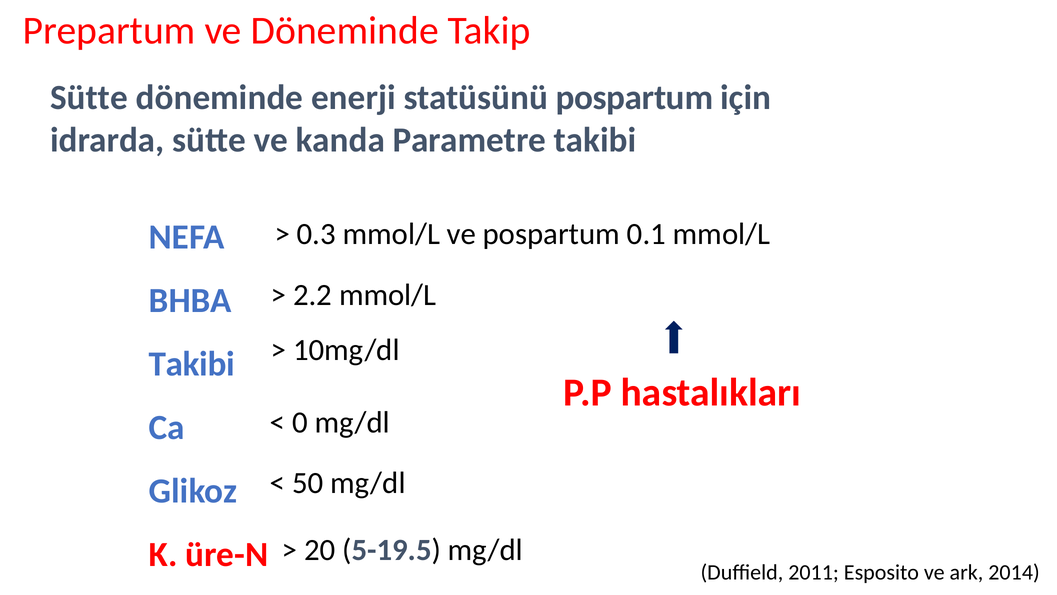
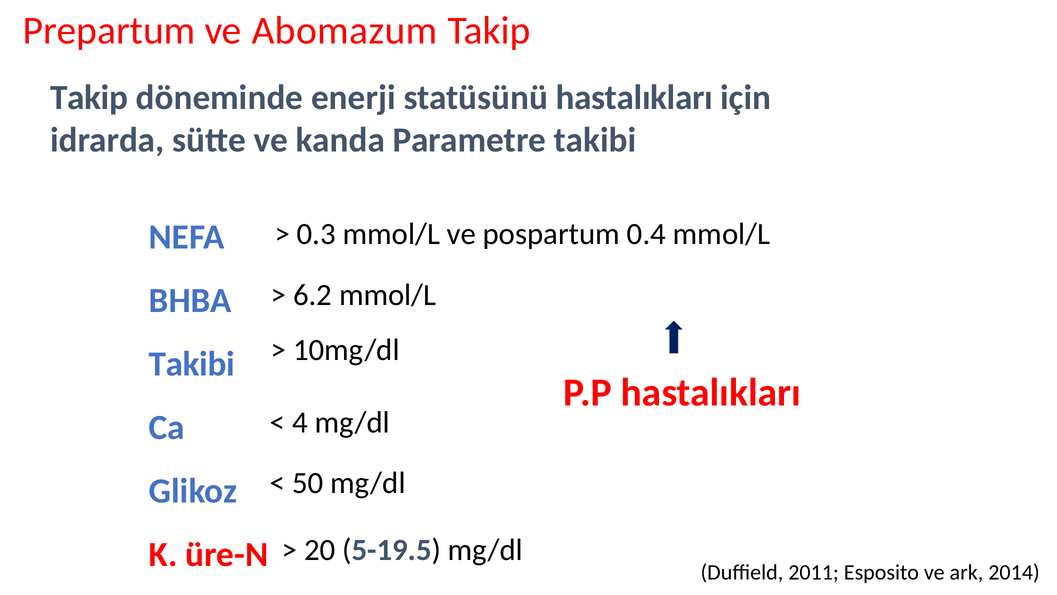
ve Döneminde: Döneminde -> Abomazum
Sütte at (89, 98): Sütte -> Takip
statüsünü pospartum: pospartum -> hastalıkları
0.1: 0.1 -> 0.4
2.2: 2.2 -> 6.2
0: 0 -> 4
